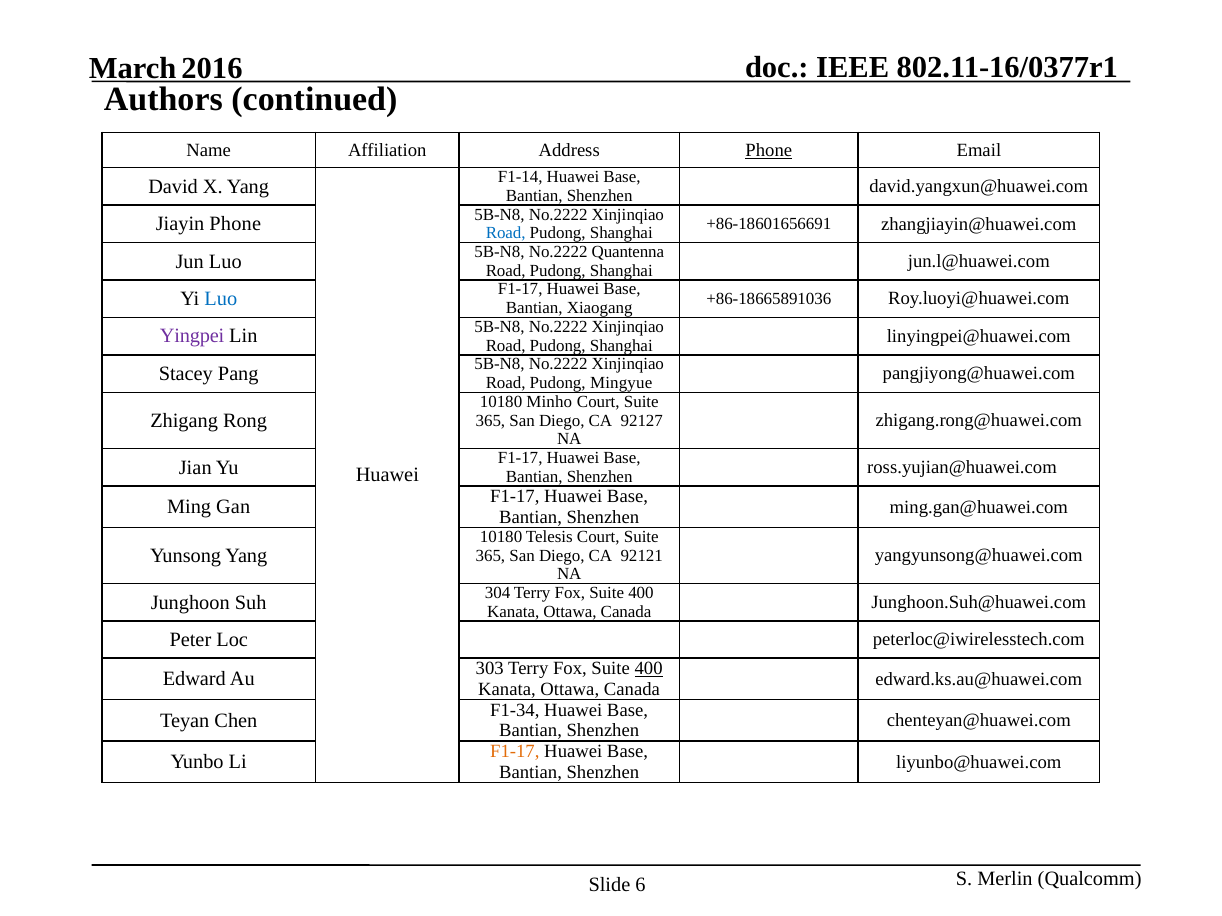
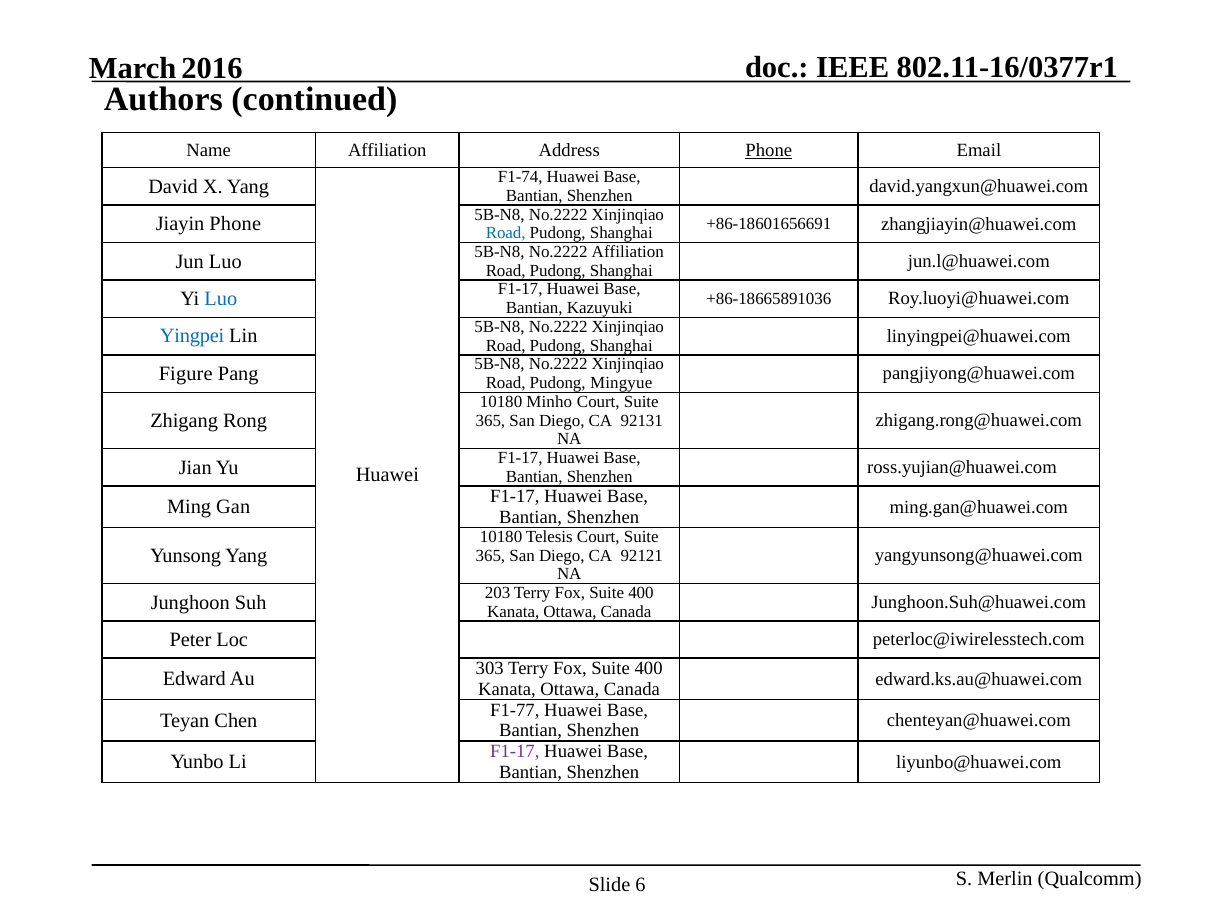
F1-14: F1-14 -> F1-74
No.2222 Quantenna: Quantenna -> Affiliation
Xiaogang: Xiaogang -> Kazuyuki
Yingpei colour: purple -> blue
Stacey: Stacey -> Figure
92127: 92127 -> 92131
304: 304 -> 203
400 at (649, 669) underline: present -> none
F1-34: F1-34 -> F1-77
F1-17 at (515, 752) colour: orange -> purple
